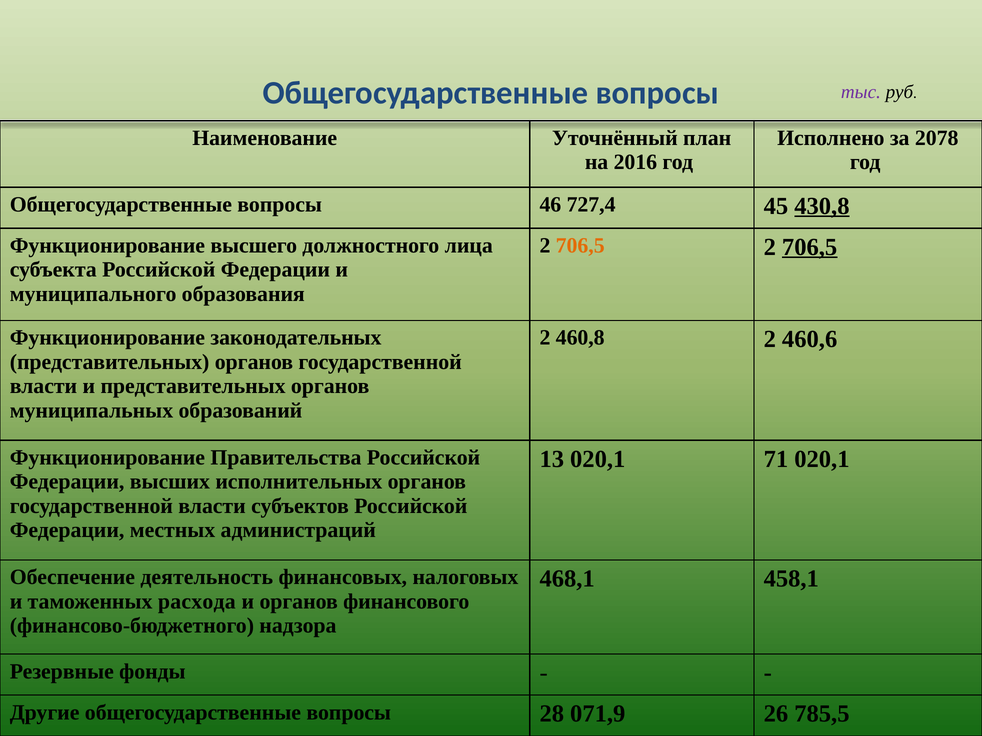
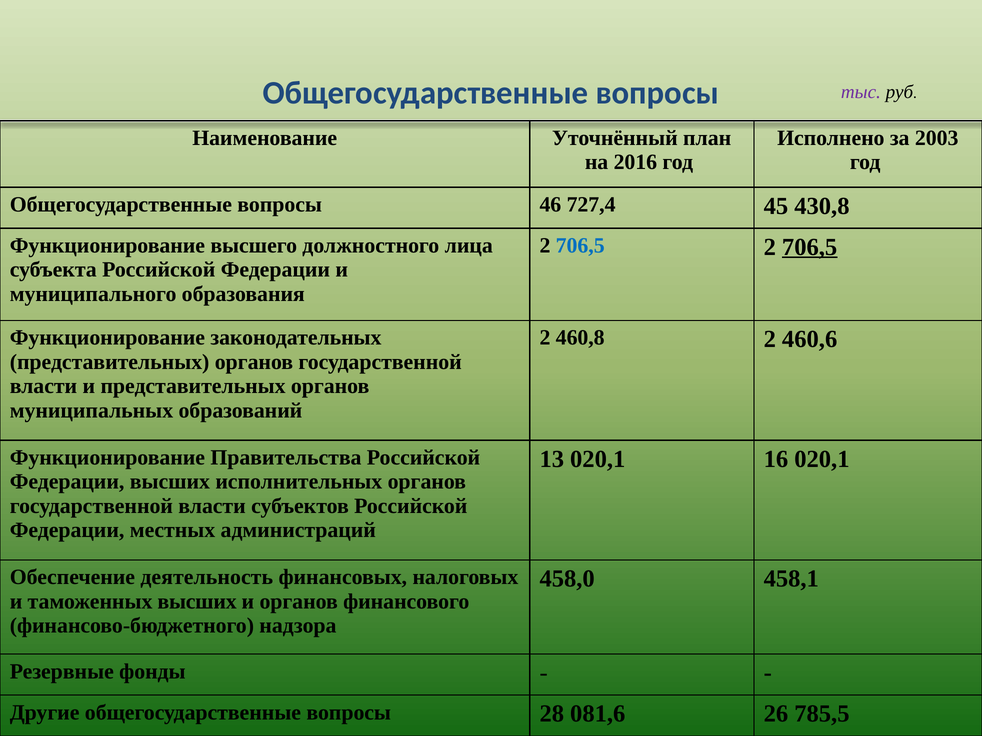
2078: 2078 -> 2003
430,8 underline: present -> none
706,5 at (580, 246) colour: orange -> blue
71: 71 -> 16
468,1: 468,1 -> 458,0
таможенных расхода: расхода -> высших
071,9: 071,9 -> 081,6
